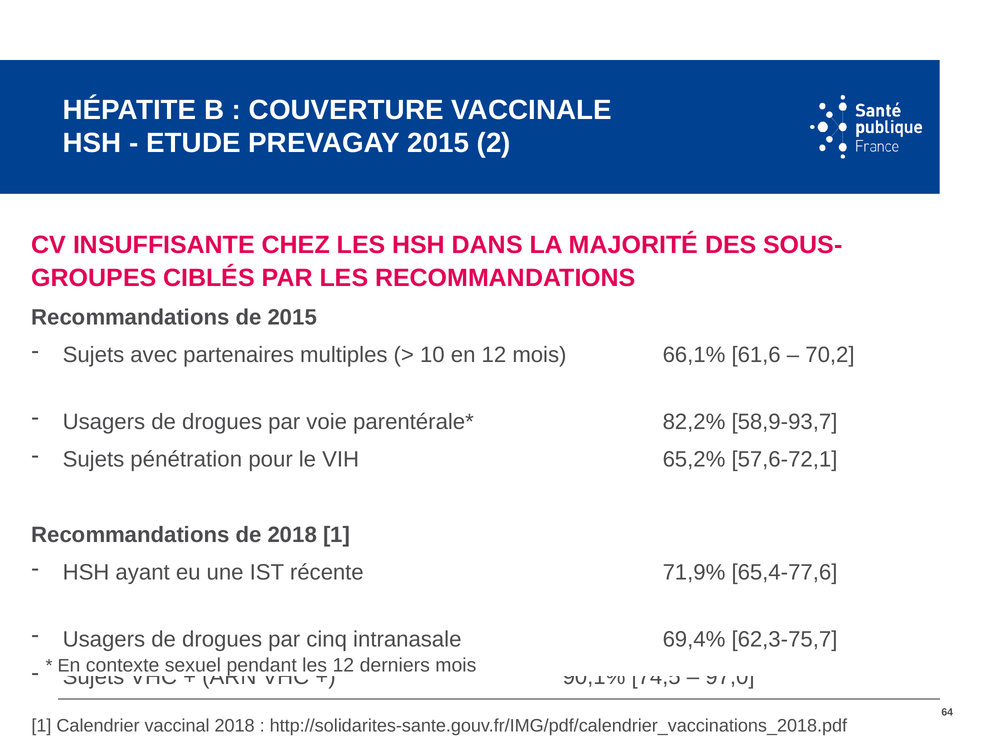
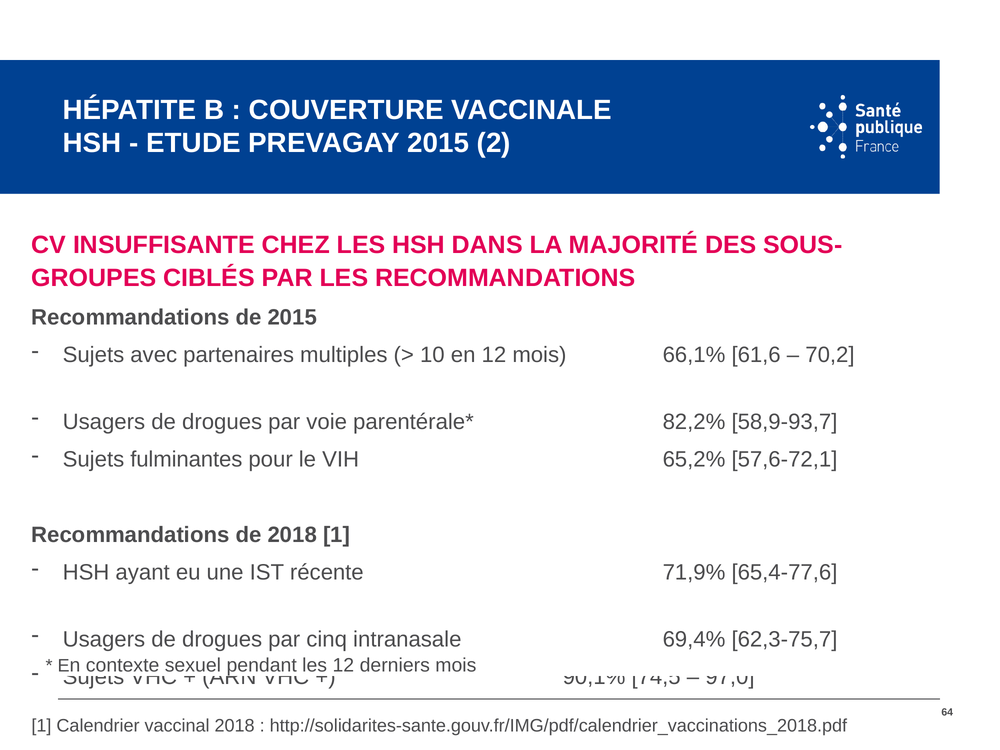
pénétration: pénétration -> fulminantes
